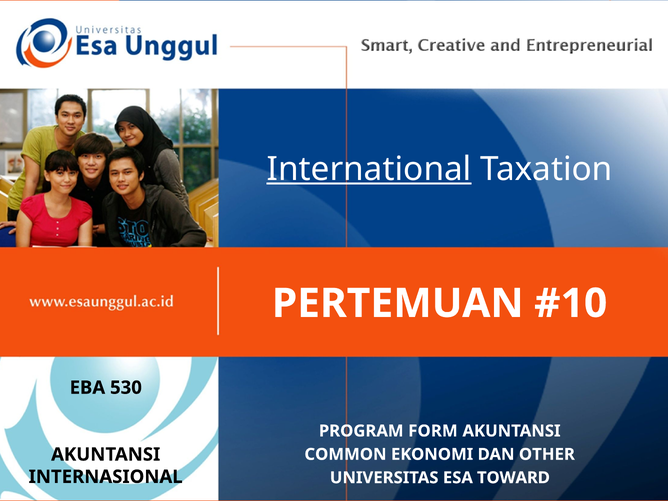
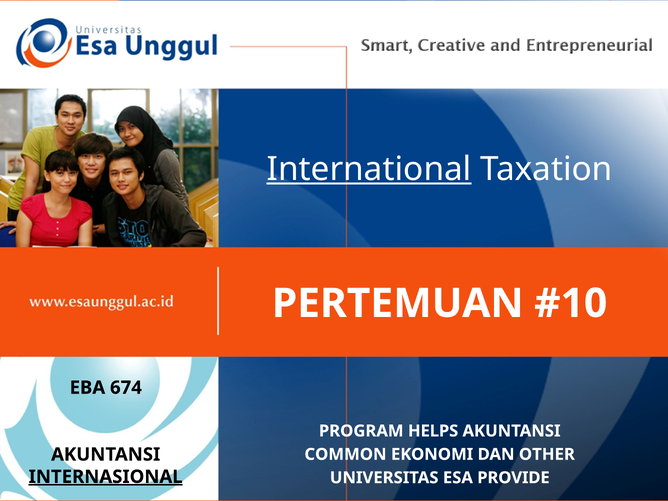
530: 530 -> 674
FORM: FORM -> HELPS
INTERNASIONAL underline: none -> present
TOWARD: TOWARD -> PROVIDE
